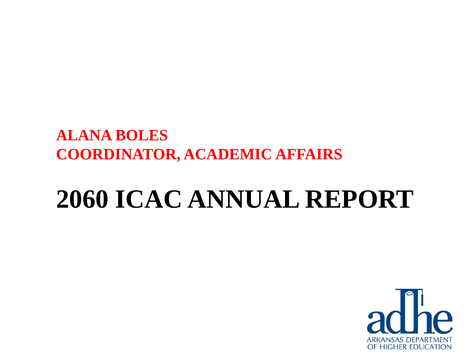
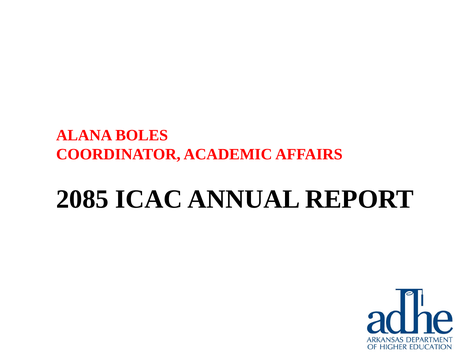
2060: 2060 -> 2085
